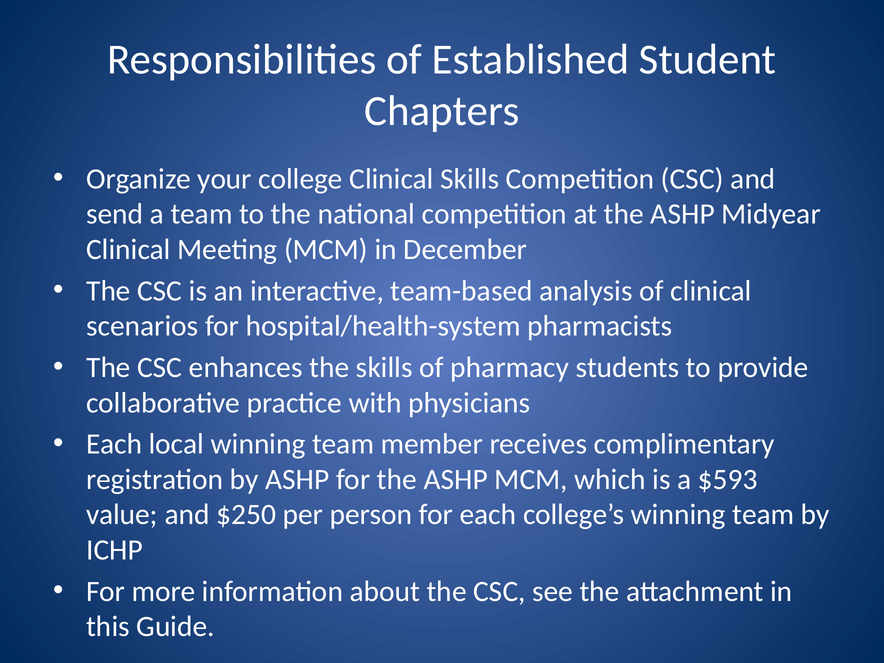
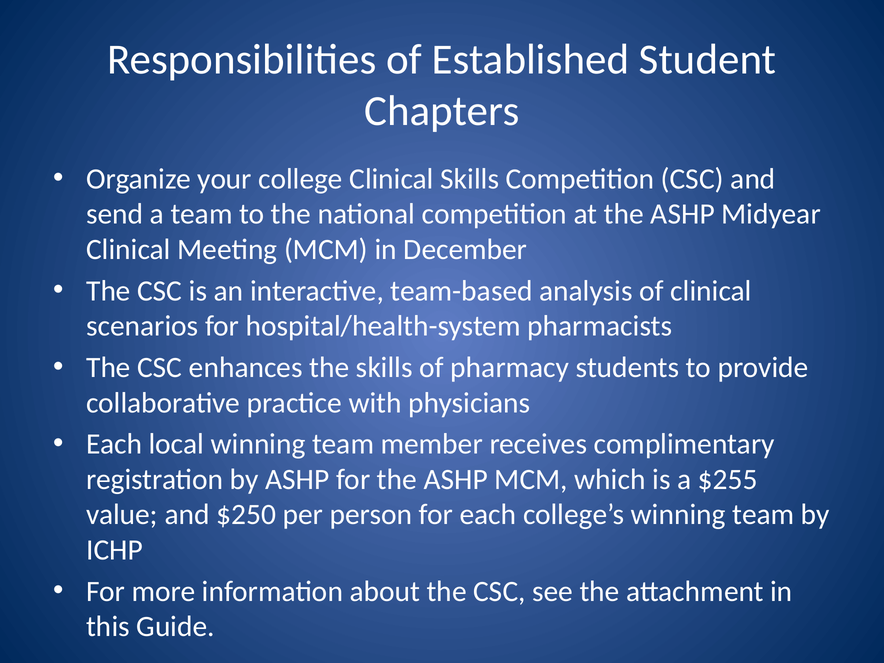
$593: $593 -> $255
